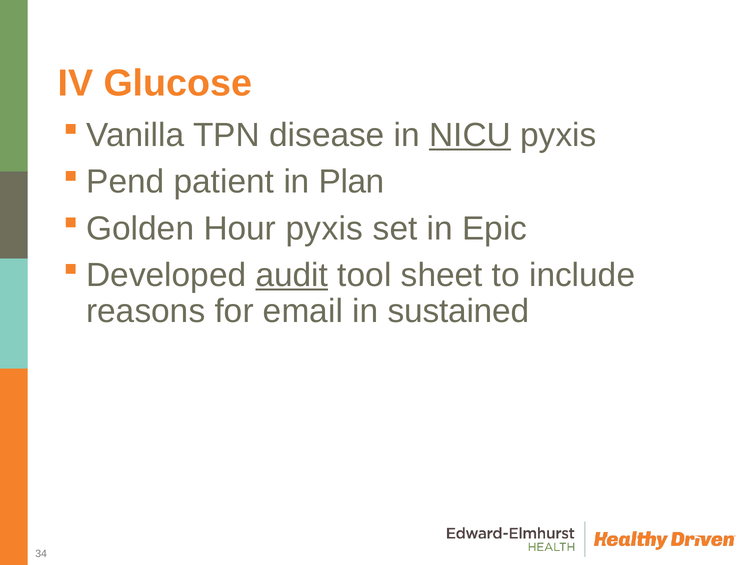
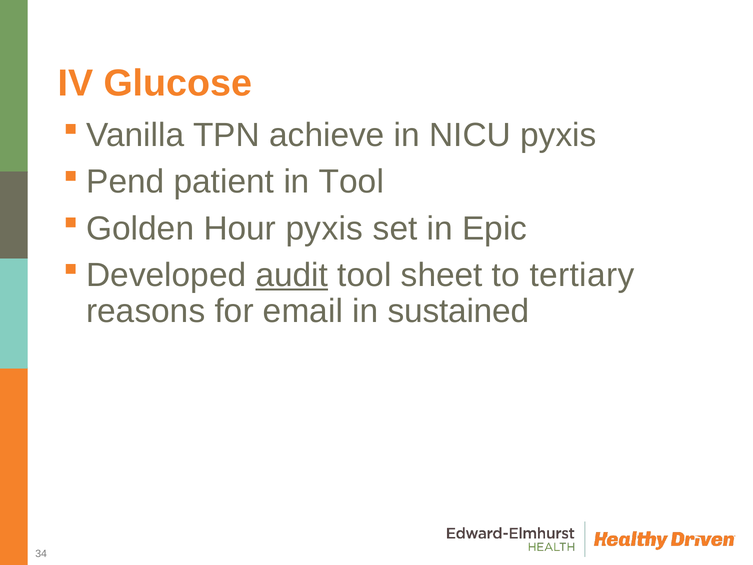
disease: disease -> achieve
NICU underline: present -> none
in Plan: Plan -> Tool
include: include -> tertiary
